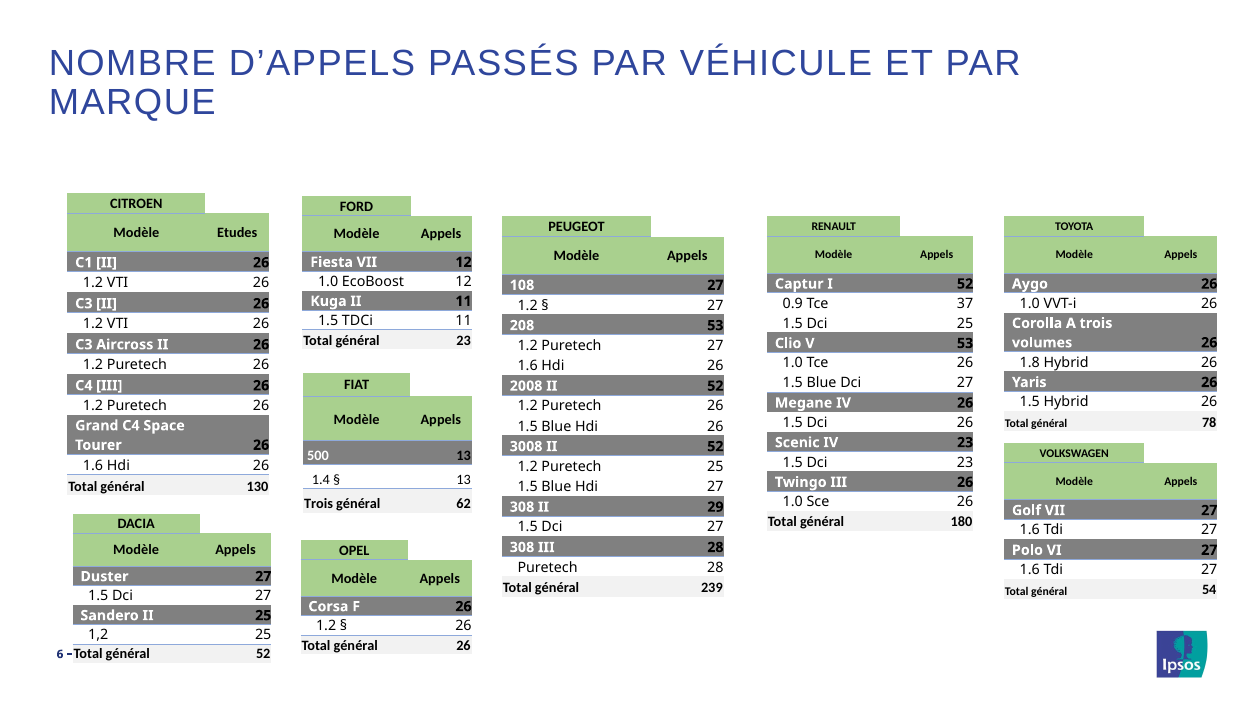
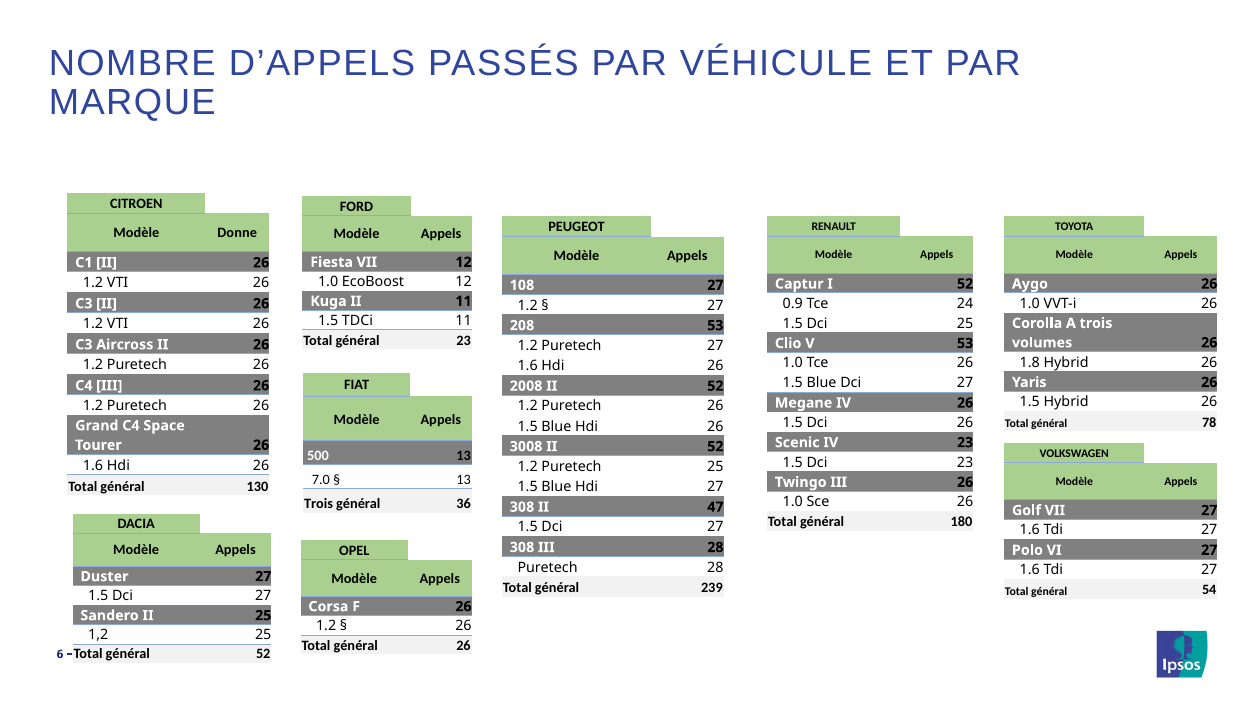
Etudes: Etudes -> Donne
37: 37 -> 24
1.4: 1.4 -> 7.0
62: 62 -> 36
29: 29 -> 47
